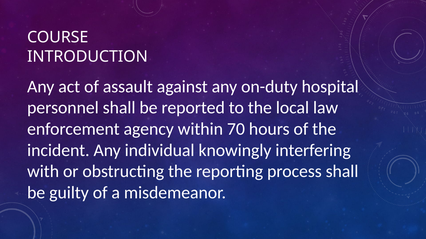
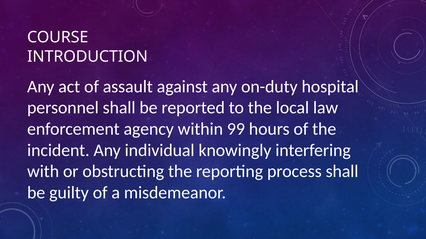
70: 70 -> 99
